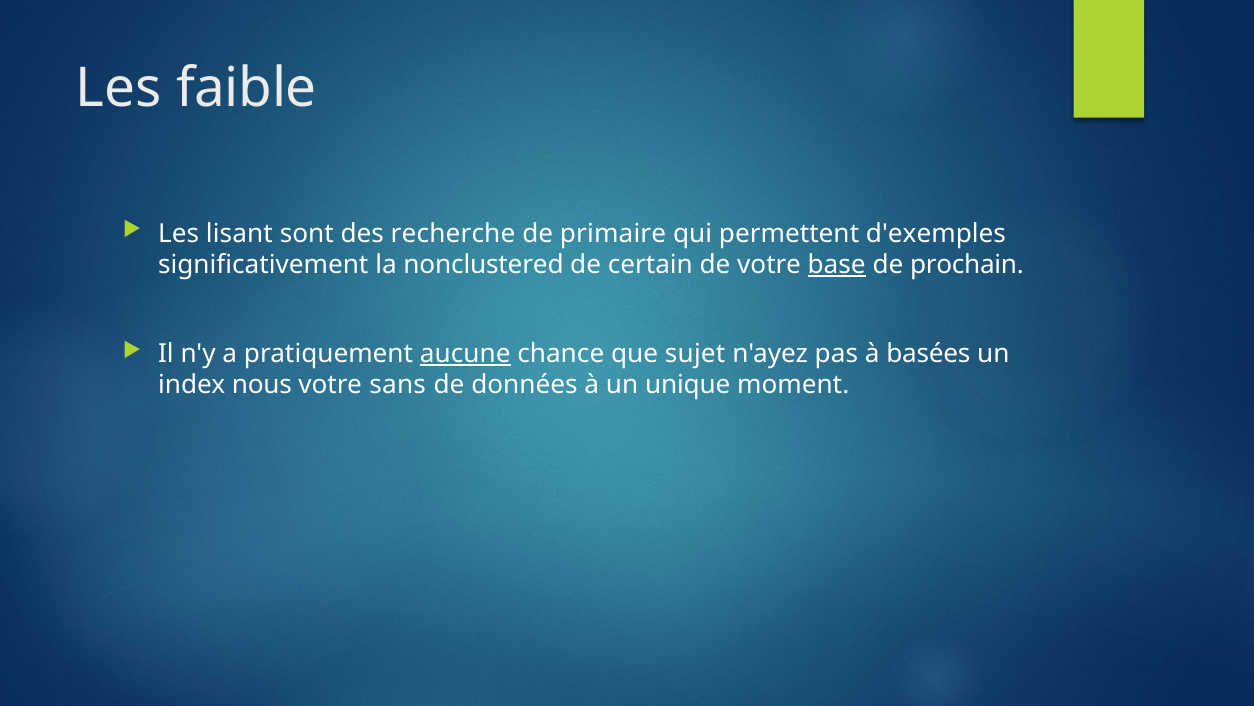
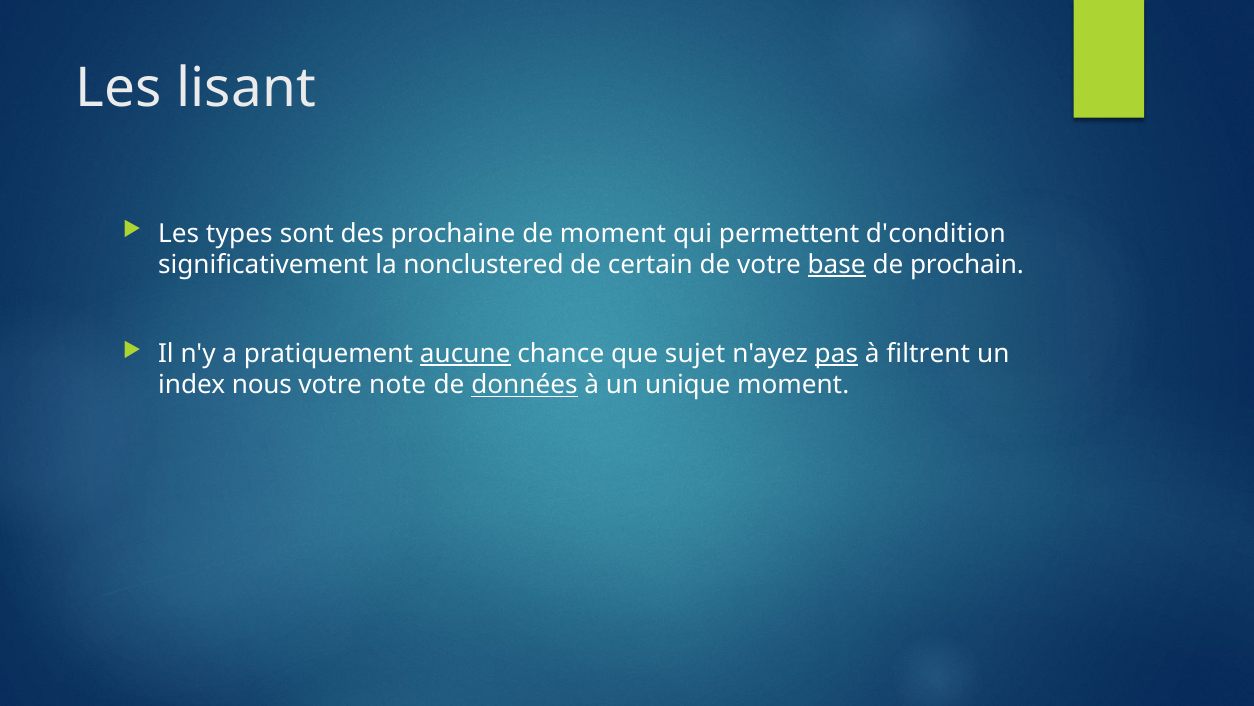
faible: faible -> lisant
lisant: lisant -> types
recherche: recherche -> prochaine
de primaire: primaire -> moment
d'exemples: d'exemples -> d'condition
pas underline: none -> present
basées: basées -> filtrent
sans: sans -> note
données underline: none -> present
